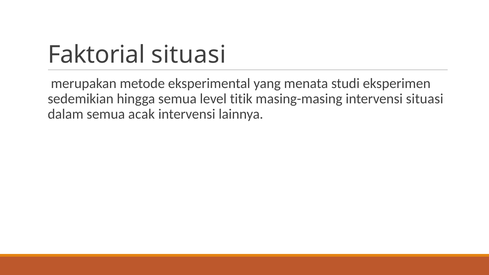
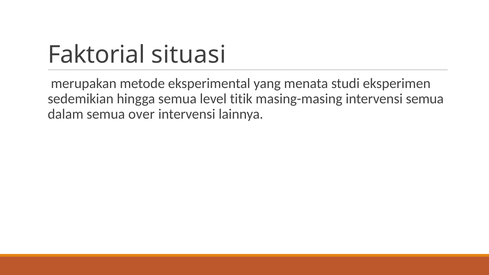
intervensi situasi: situasi -> semua
acak: acak -> over
